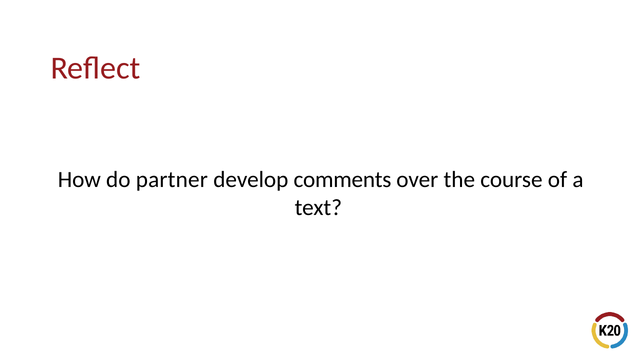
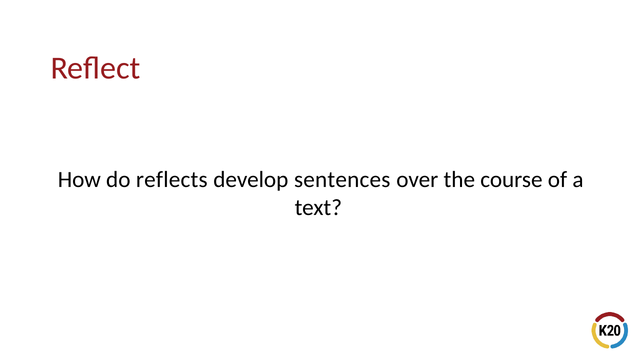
partner: partner -> reflects
comments: comments -> sentences
